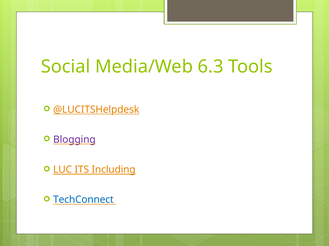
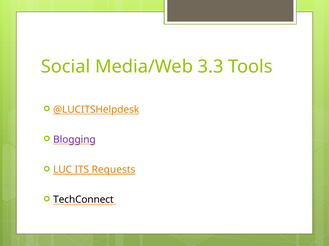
6.3: 6.3 -> 3.3
Including: Including -> Requests
TechConnect colour: blue -> black
